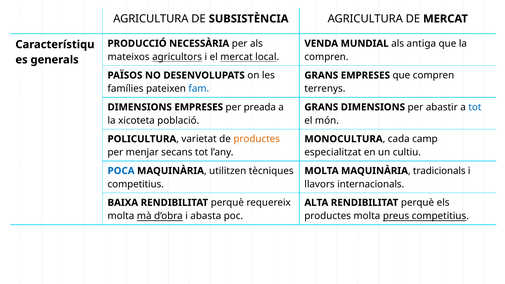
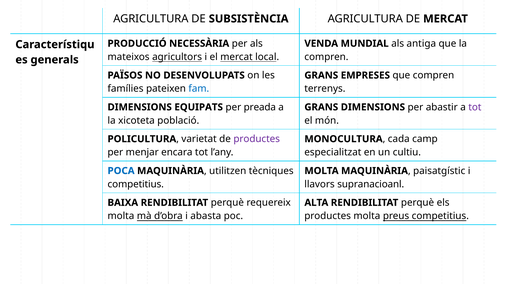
DIMENSIONS EMPRESES: EMPRESES -> EQUIPATS
tot at (475, 107) colour: blue -> purple
productes at (257, 139) colour: orange -> purple
secans: secans -> encara
tradicionals: tradicionals -> paisatgístic
internacionals: internacionals -> supranacioanl
